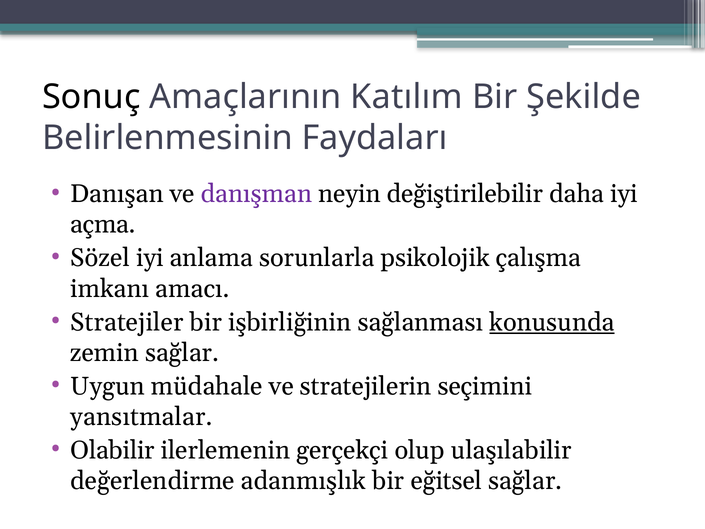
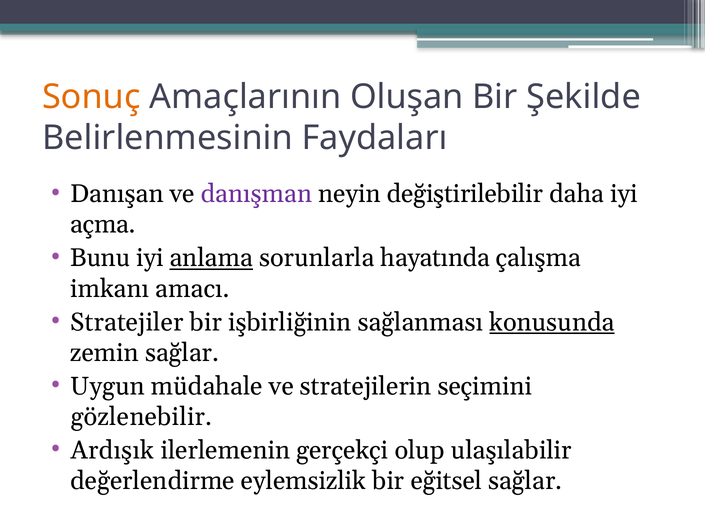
Sonuç colour: black -> orange
Katılım: Katılım -> Oluşan
Sözel: Sözel -> Bunu
anlama underline: none -> present
psikolojik: psikolojik -> hayatında
yansıtmalar: yansıtmalar -> gözlenebilir
Olabilir: Olabilir -> Ardışık
adanmışlık: adanmışlık -> eylemsizlik
